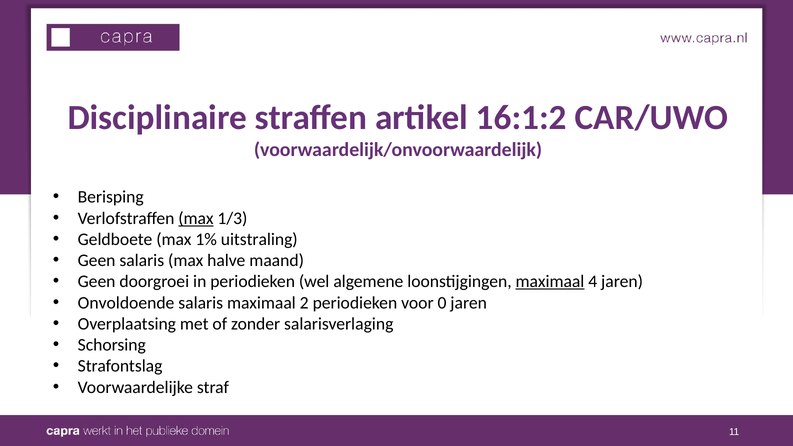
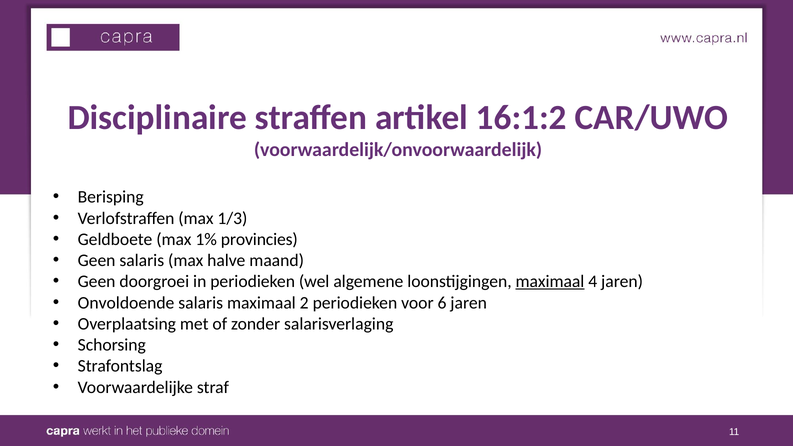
max at (196, 218) underline: present -> none
uitstraling: uitstraling -> provincies
0: 0 -> 6
